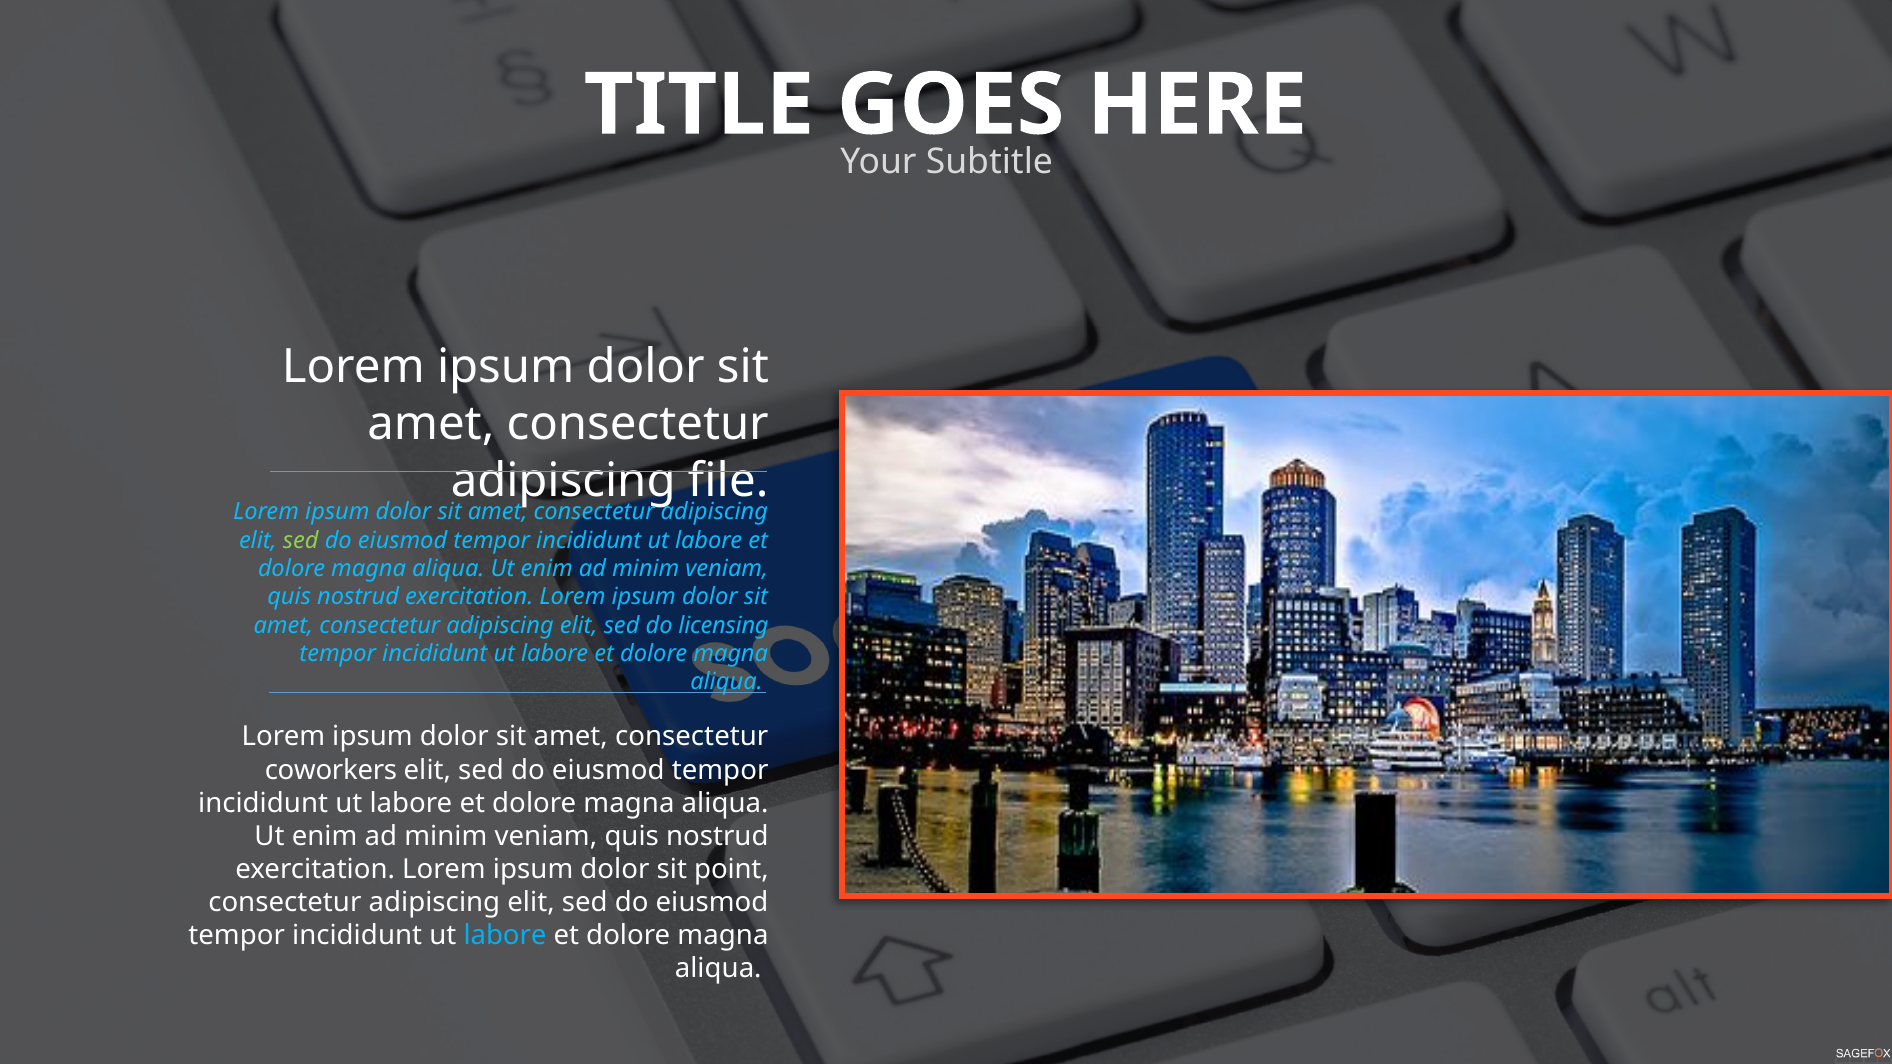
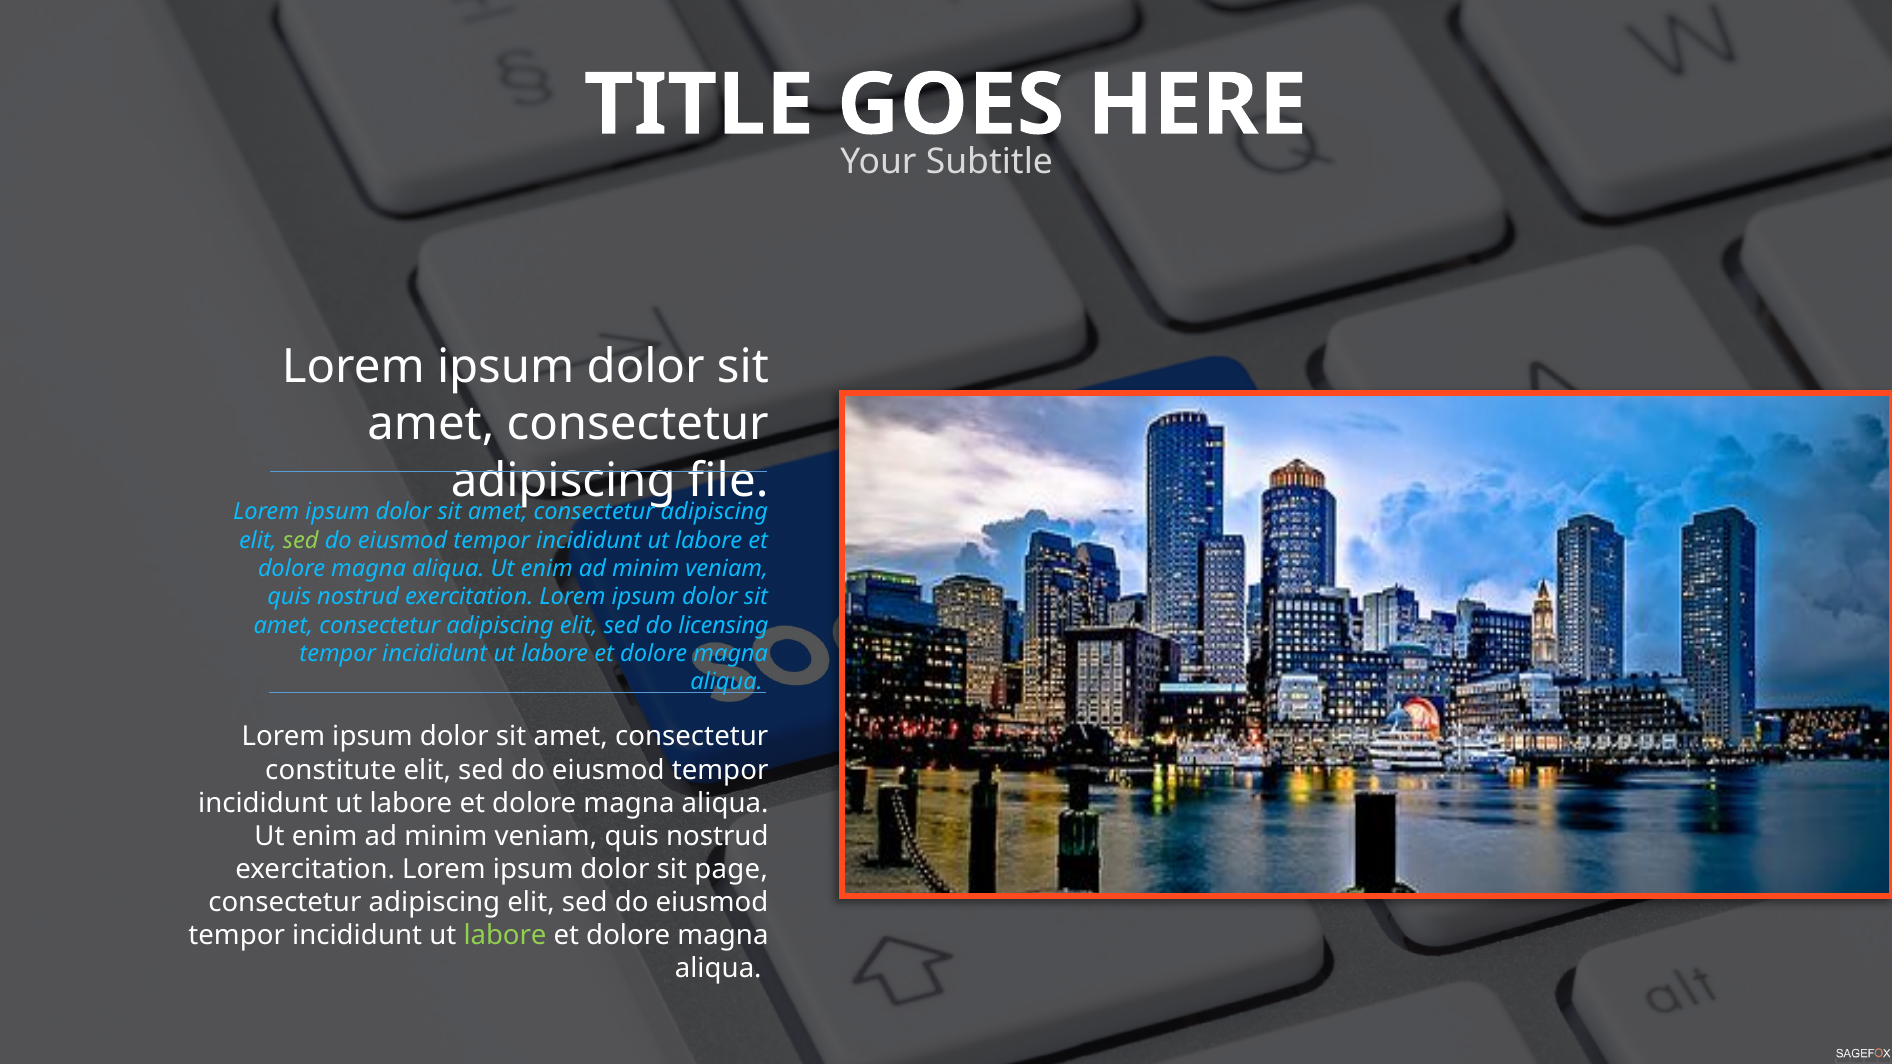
coworkers: coworkers -> constitute
point: point -> page
labore at (505, 936) colour: light blue -> light green
